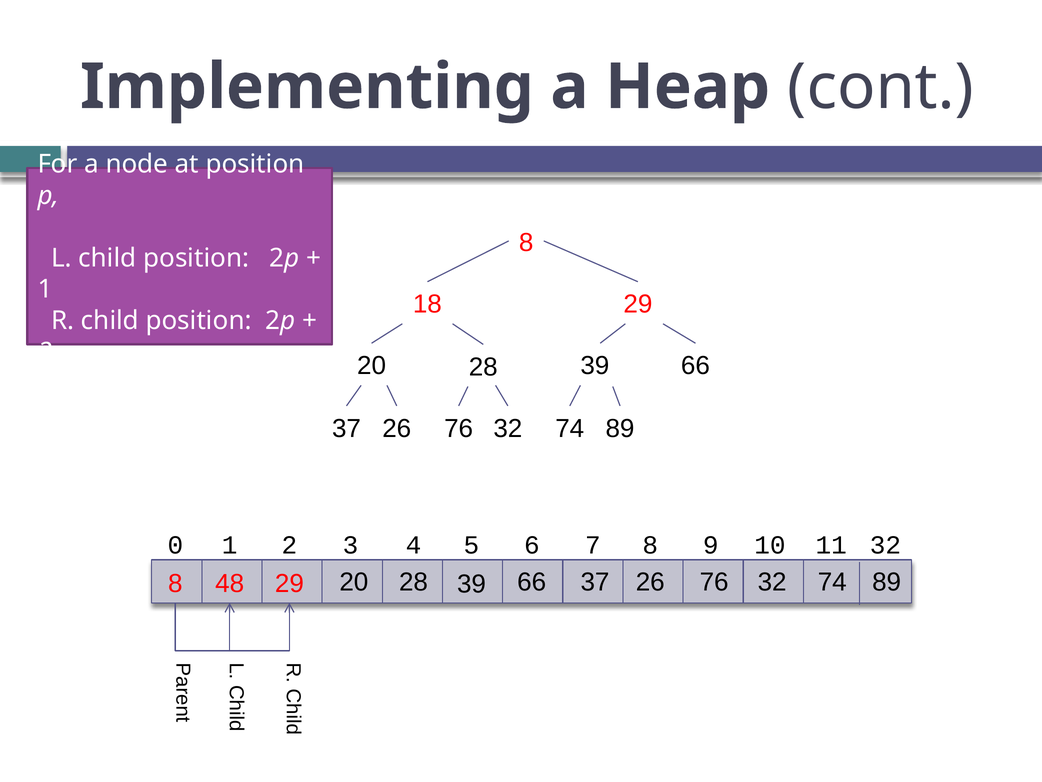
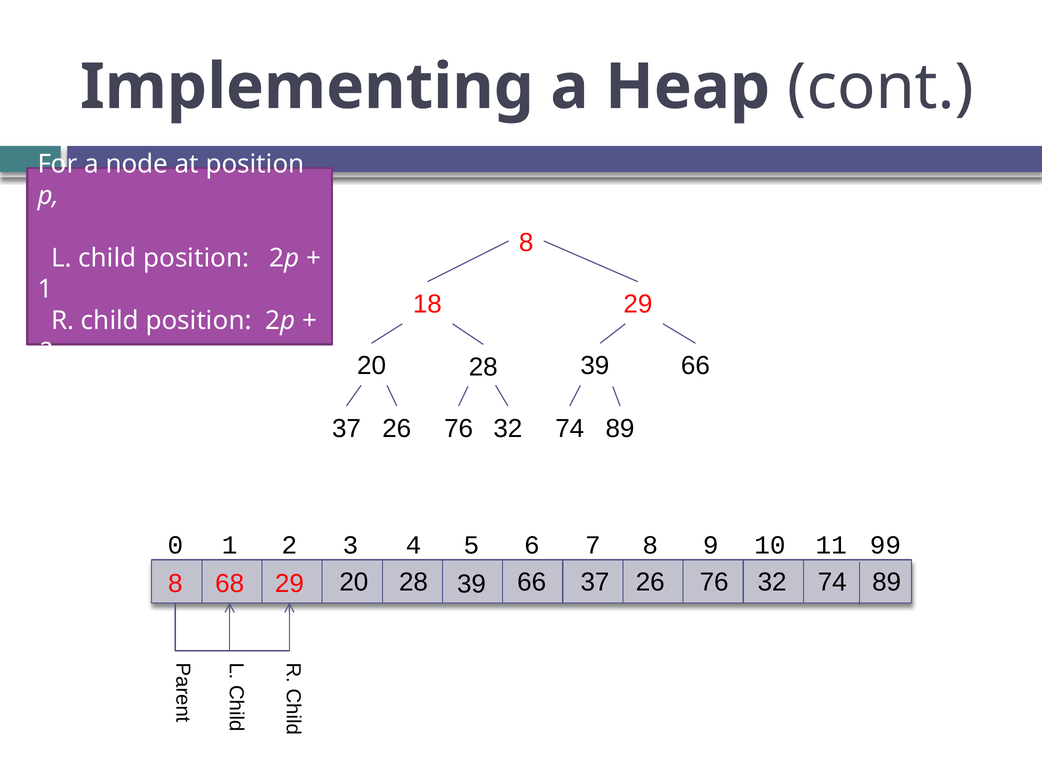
11 32: 32 -> 99
48: 48 -> 68
